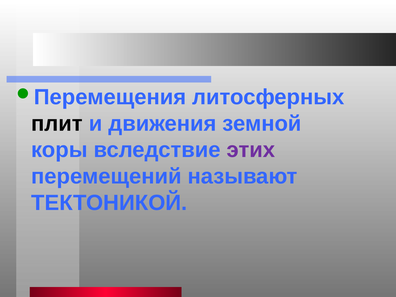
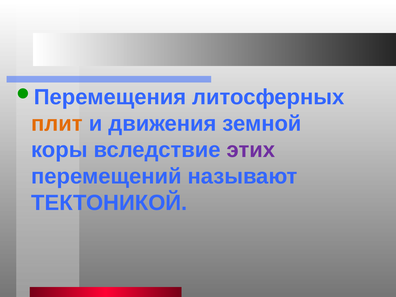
плит colour: black -> orange
